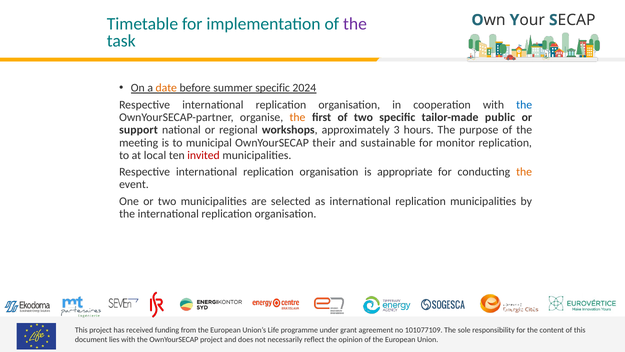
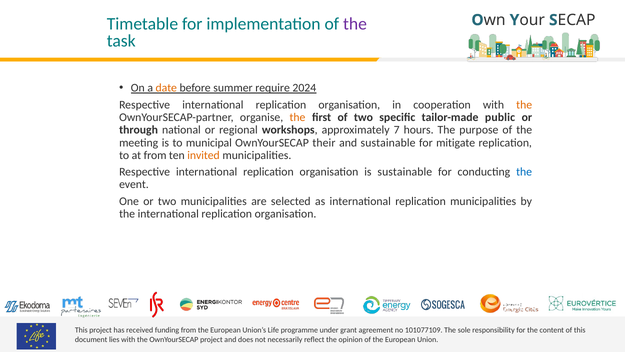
summer specific: specific -> require
the at (524, 104) colour: blue -> orange
support: support -> through
3: 3 -> 7
monitor: monitor -> mitigate
at local: local -> from
invited colour: red -> orange
is appropriate: appropriate -> sustainable
the at (524, 172) colour: orange -> blue
